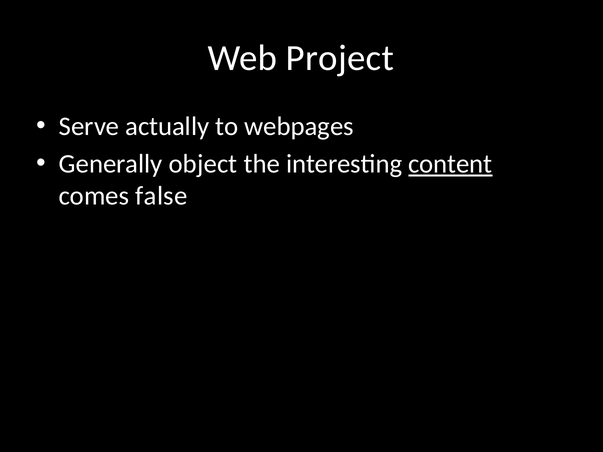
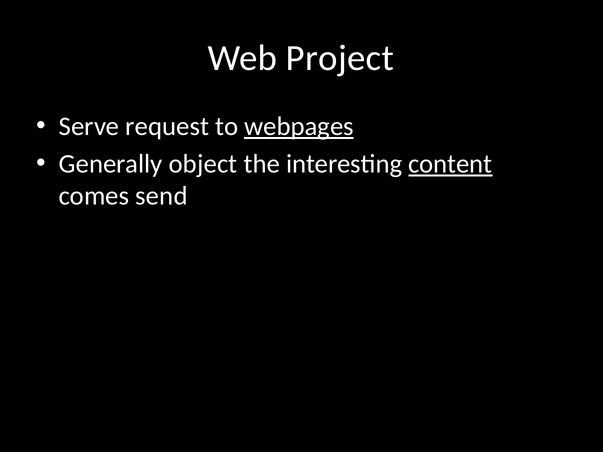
actually: actually -> request
webpages underline: none -> present
false: false -> send
